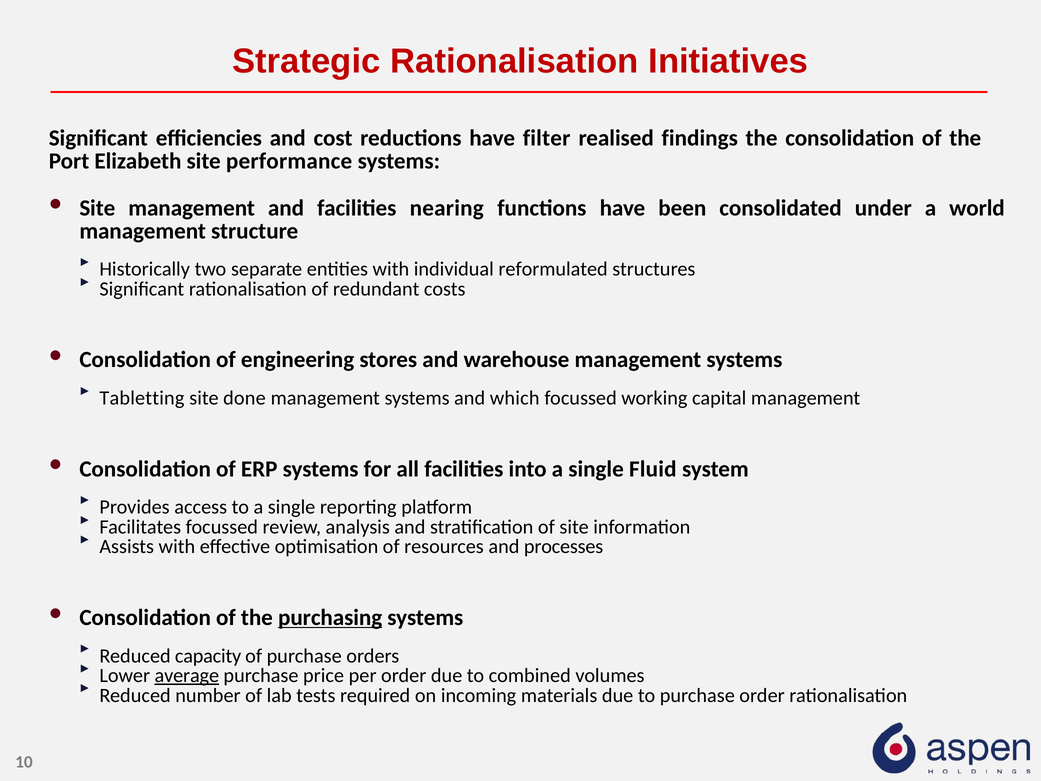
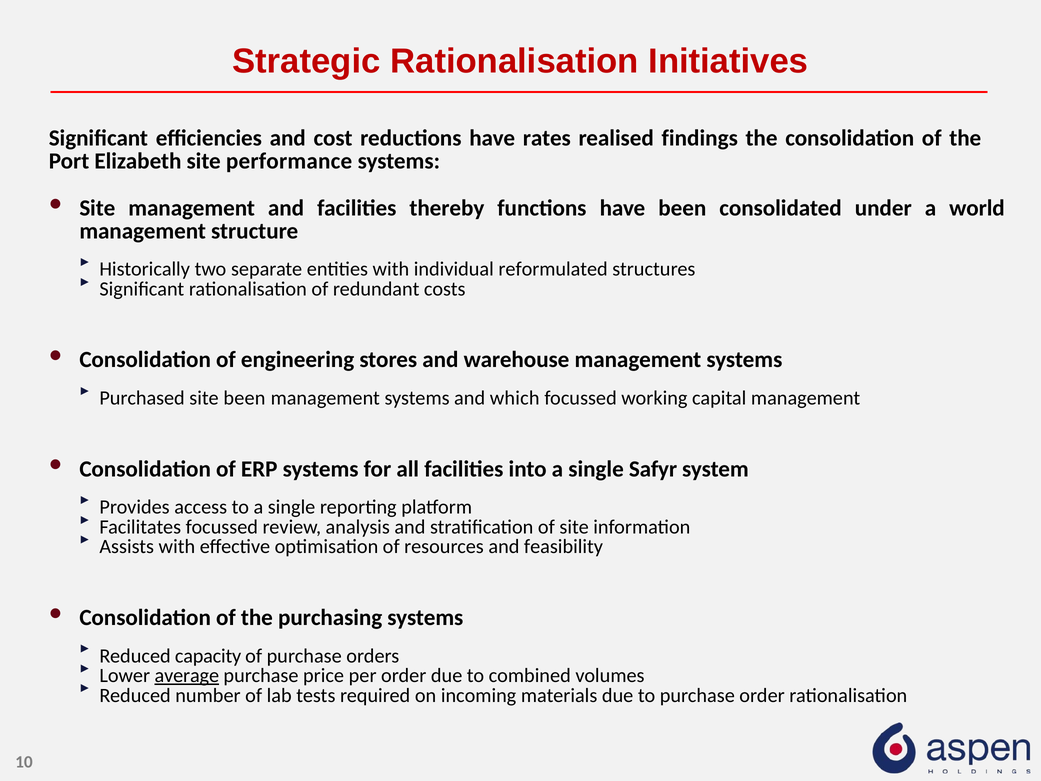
filter: filter -> rates
nearing: nearing -> thereby
Tabletting: Tabletting -> Purchased
site done: done -> been
Fluid: Fluid -> Safyr
processes: processes -> feasibility
purchasing underline: present -> none
